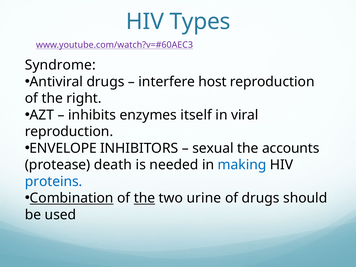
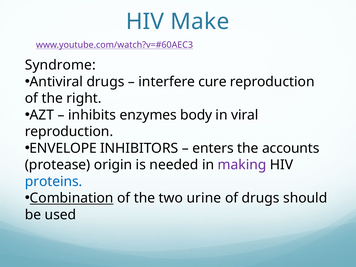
Types: Types -> Make
host: host -> cure
itself: itself -> body
sexual: sexual -> enters
death: death -> origin
making colour: blue -> purple
the at (144, 198) underline: present -> none
